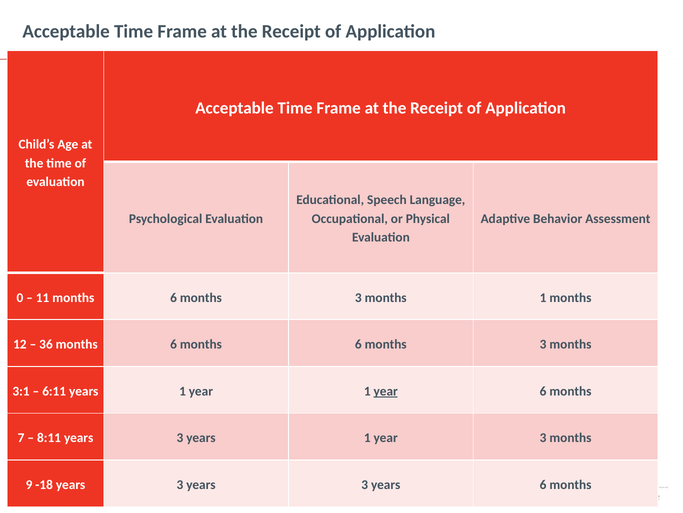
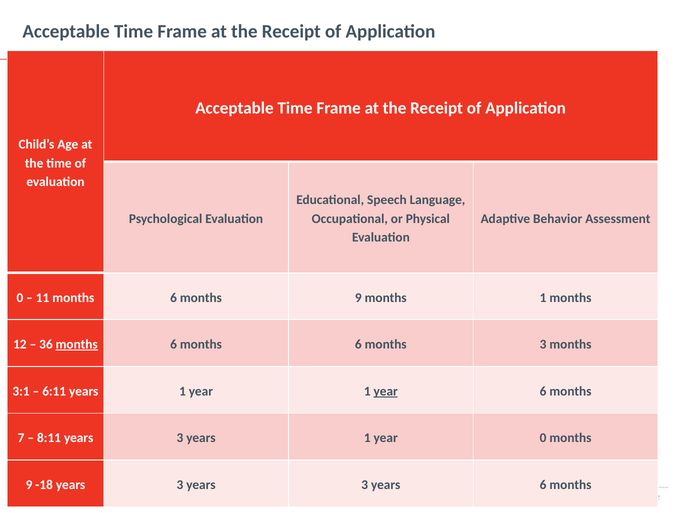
3 at (358, 297): 3 -> 9
months at (77, 344) underline: none -> present
year 3: 3 -> 0
